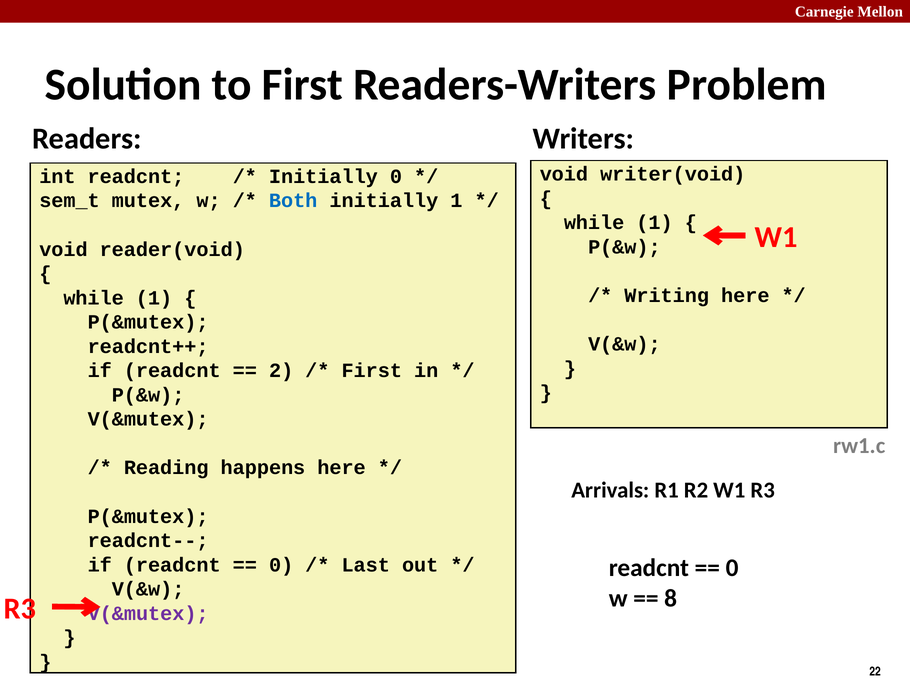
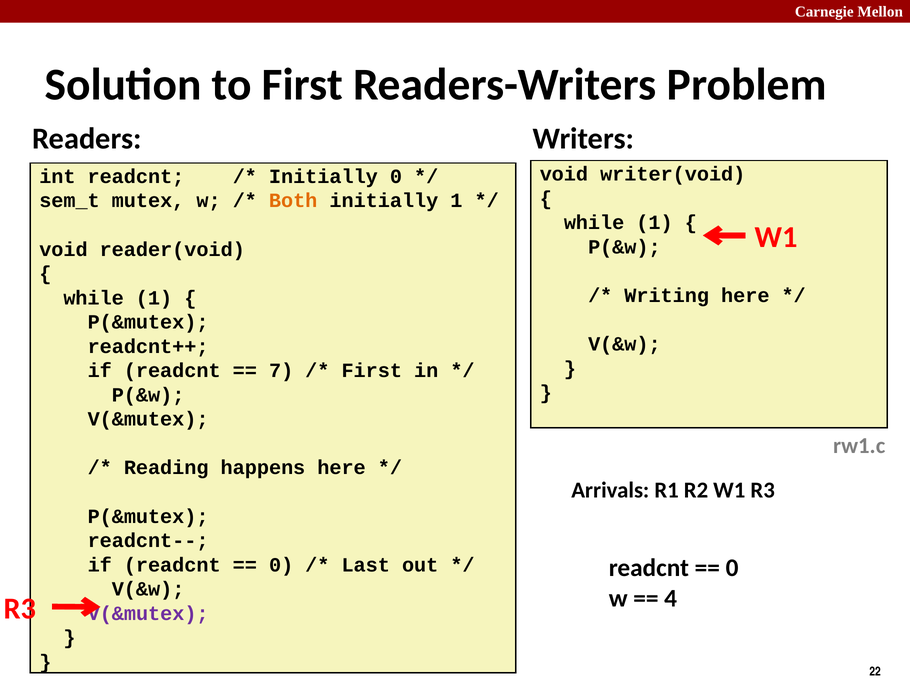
Both colour: blue -> orange
2: 2 -> 7
8: 8 -> 4
